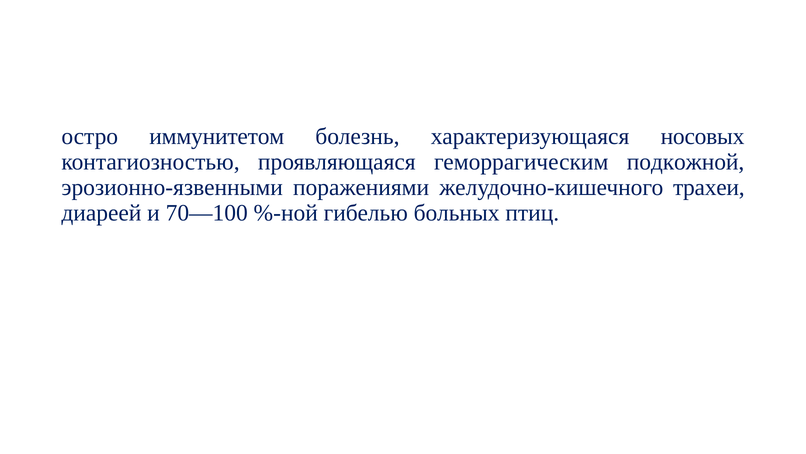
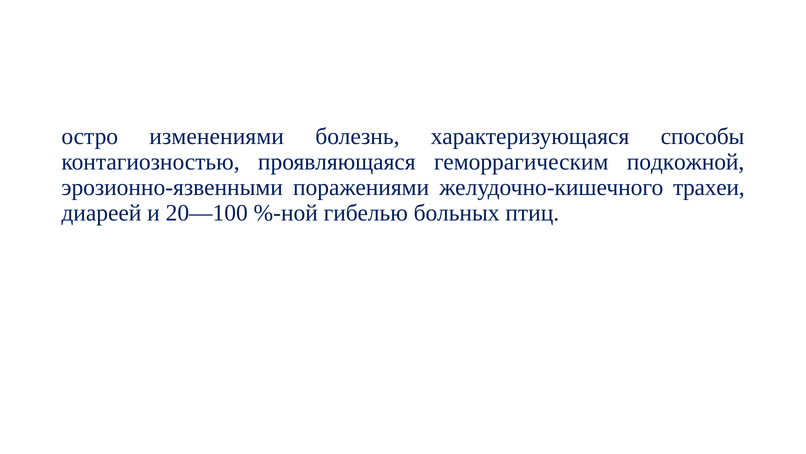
иммунитетом: иммунитетом -> изменениями
носовых: носовых -> способы
70—100: 70—100 -> 20—100
